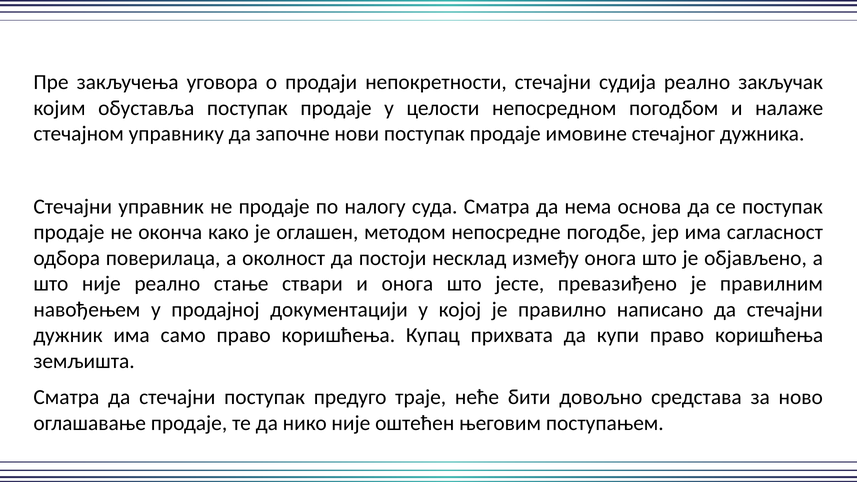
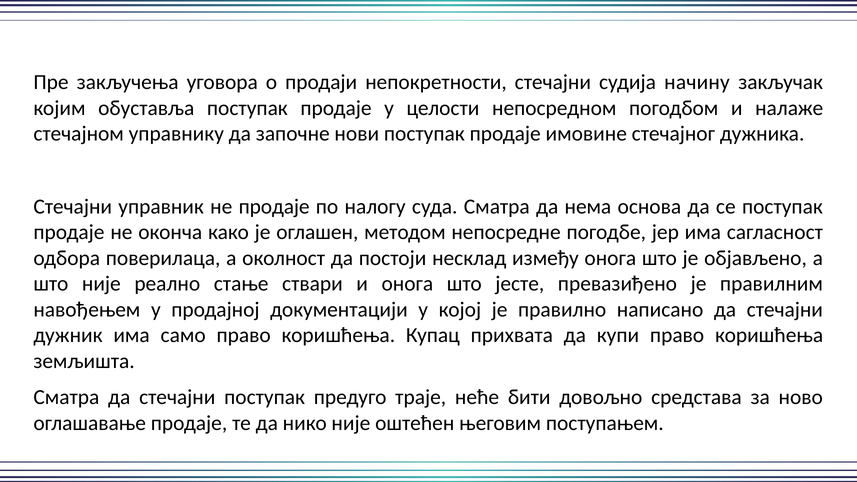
судија реално: реално -> начину
